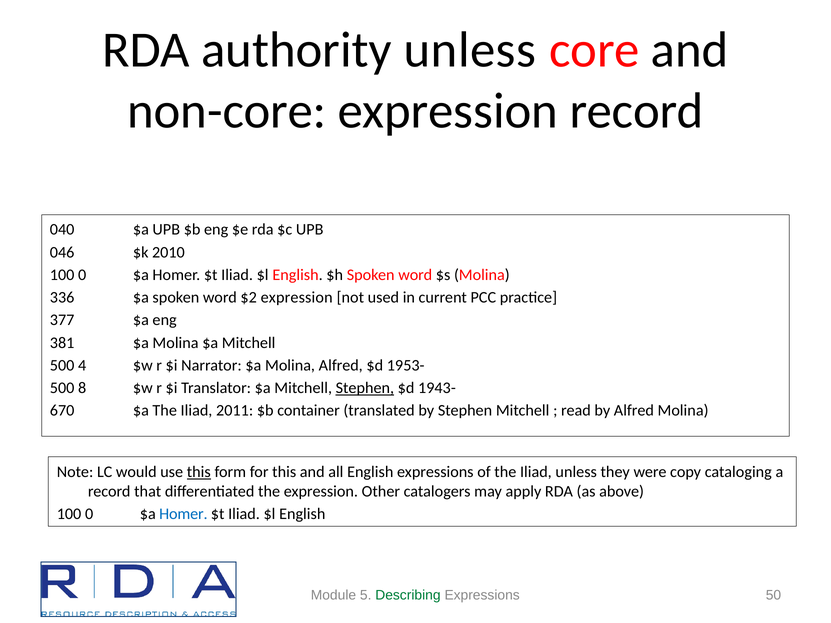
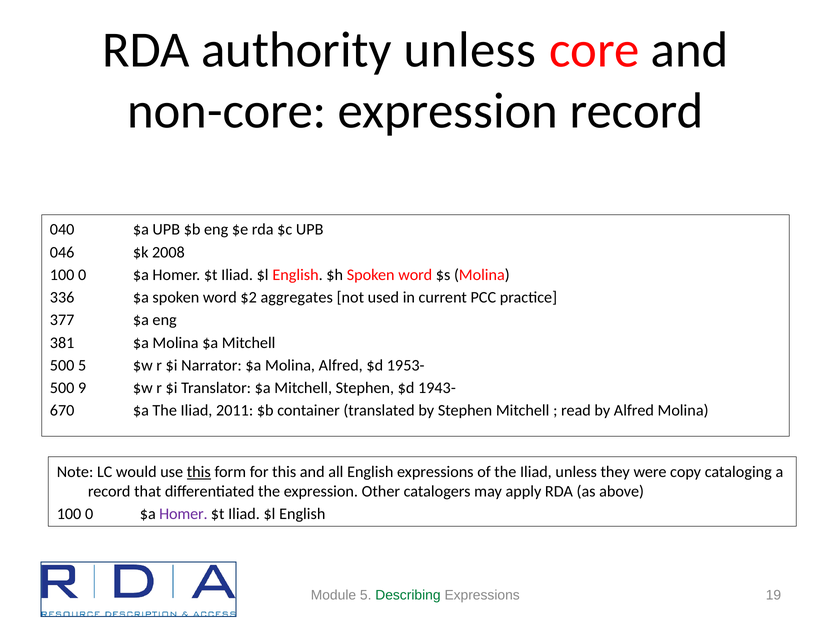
2010: 2010 -> 2008
$2 expression: expression -> aggregates
500 4: 4 -> 5
8: 8 -> 9
Stephen at (365, 388) underline: present -> none
Homer at (183, 514) colour: blue -> purple
50: 50 -> 19
